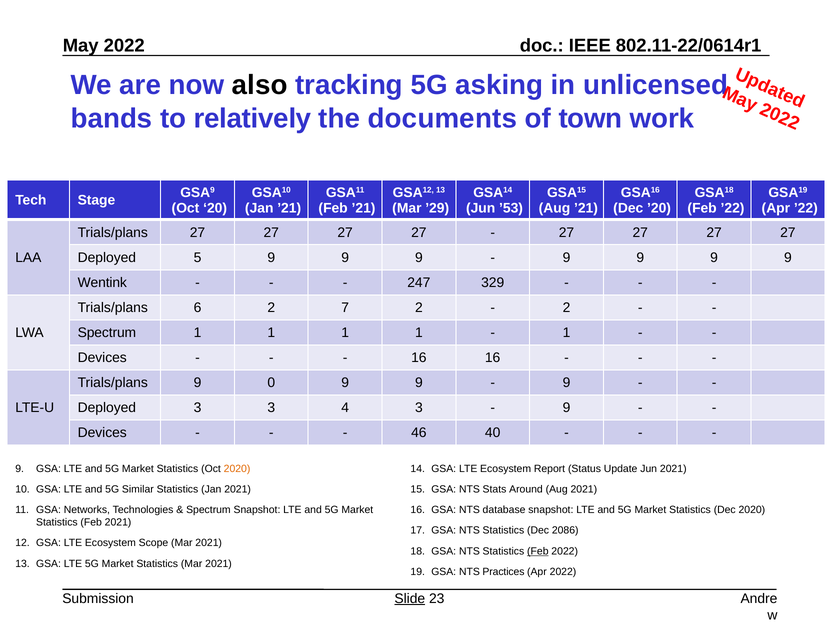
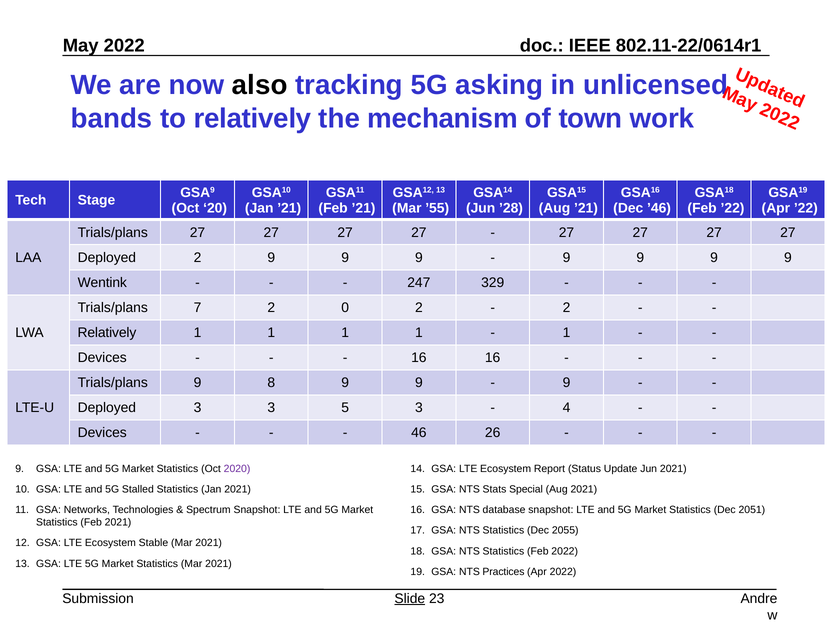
documents: documents -> mechanism
’29: ’29 -> ’55
’53: ’53 -> ’28
’20: ’20 -> ’46
Deployed 5: 5 -> 2
6: 6 -> 7
7 at (345, 308): 7 -> 0
Spectrum at (107, 333): Spectrum -> Relatively
9 0: 0 -> 8
4: 4 -> 5
9 at (567, 408): 9 -> 4
40: 40 -> 26
2020 at (237, 469) colour: orange -> purple
Similar: Similar -> Stalled
Around: Around -> Special
Dec 2020: 2020 -> 2051
2086: 2086 -> 2055
Scope: Scope -> Stable
Feb at (538, 551) underline: present -> none
